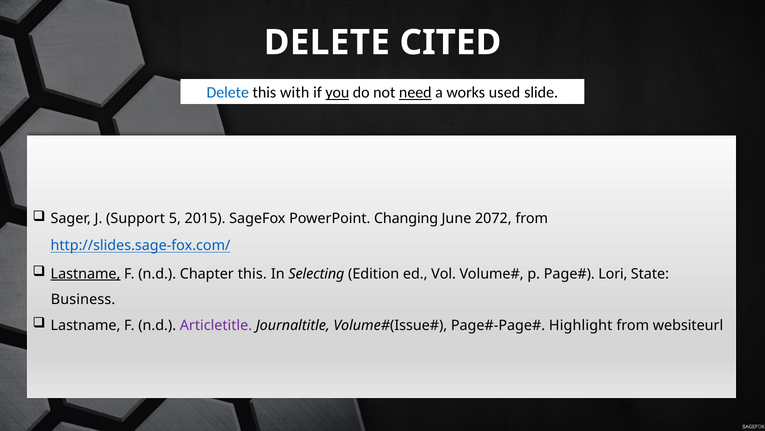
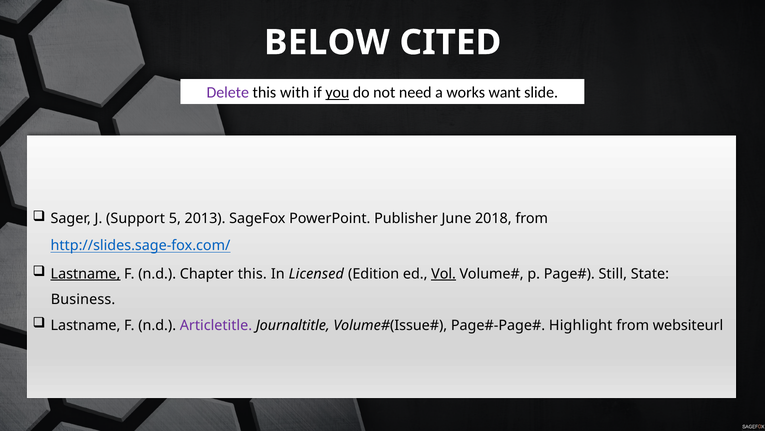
DELETE at (327, 42): DELETE -> BELOW
Delete at (228, 92) colour: blue -> purple
need underline: present -> none
used: used -> want
2015: 2015 -> 2013
Changing: Changing -> Publisher
2072: 2072 -> 2018
Selecting: Selecting -> Licensed
Vol underline: none -> present
Lori: Lori -> Still
